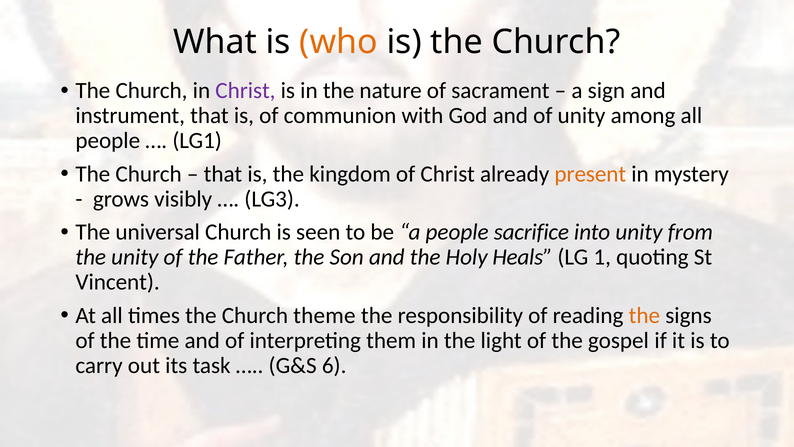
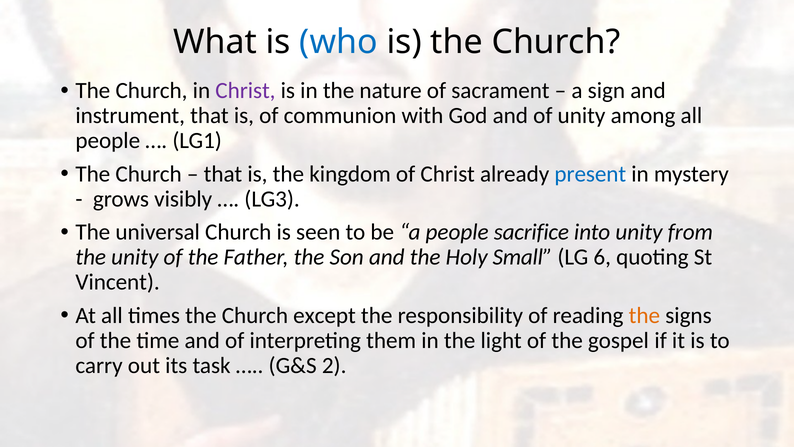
who colour: orange -> blue
present colour: orange -> blue
Heals: Heals -> Small
1: 1 -> 6
theme: theme -> except
6: 6 -> 2
